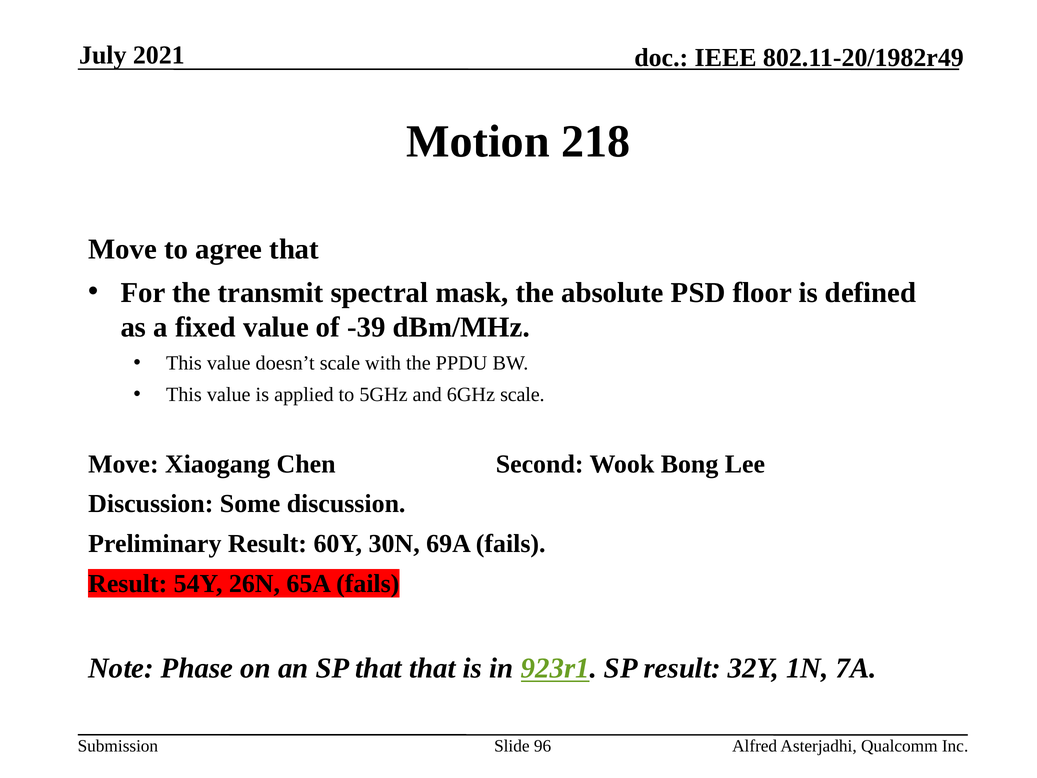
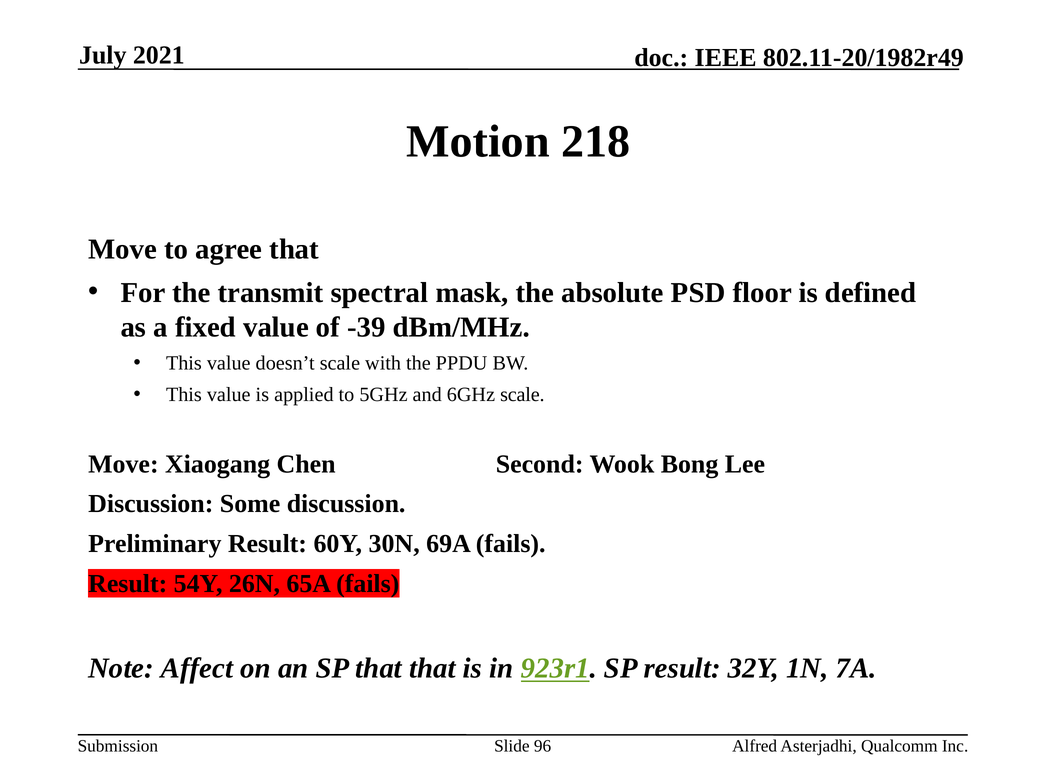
Phase: Phase -> Affect
